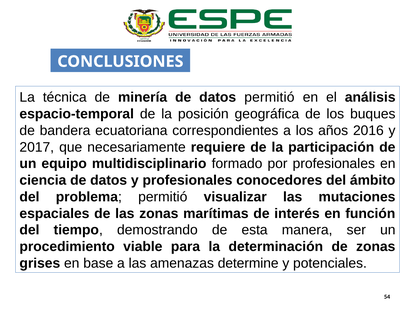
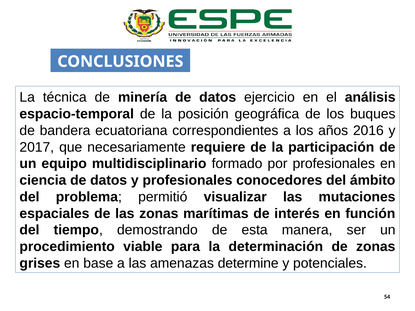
datos permitió: permitió -> ejercicio
